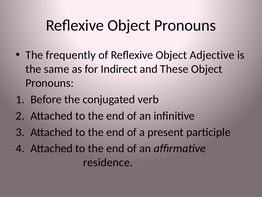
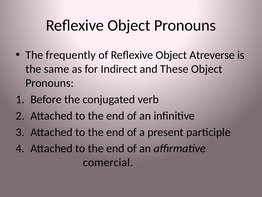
Adjective: Adjective -> Atreverse
residence: residence -> comercial
